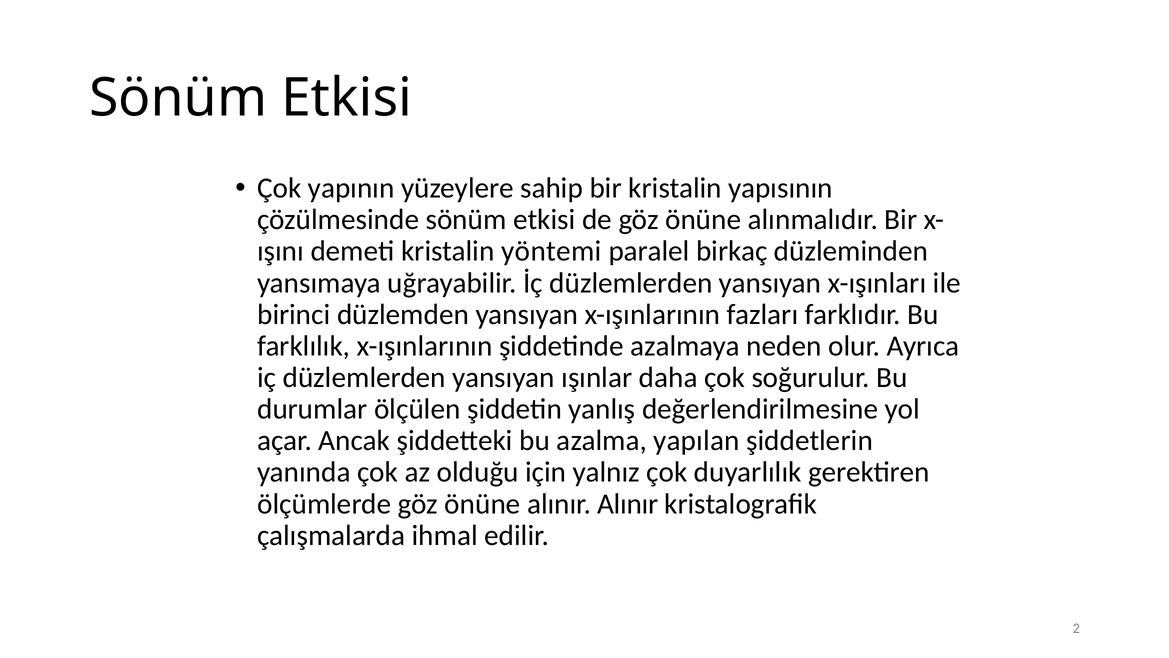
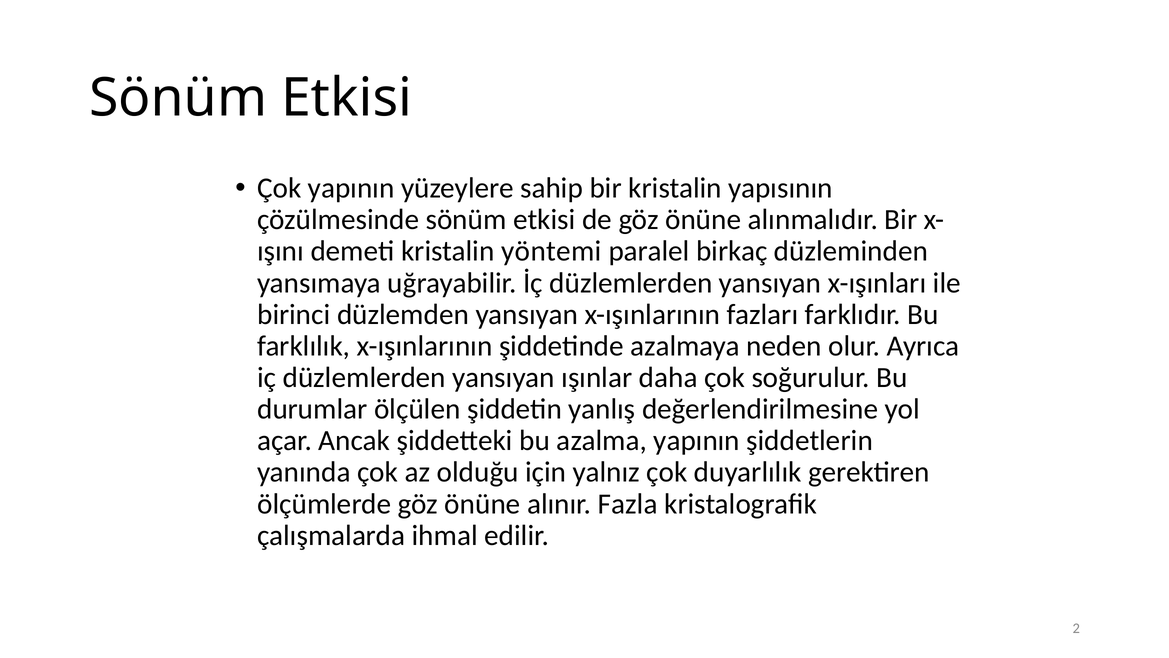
azalma yapılan: yapılan -> yapının
alınır Alınır: Alınır -> Fazla
